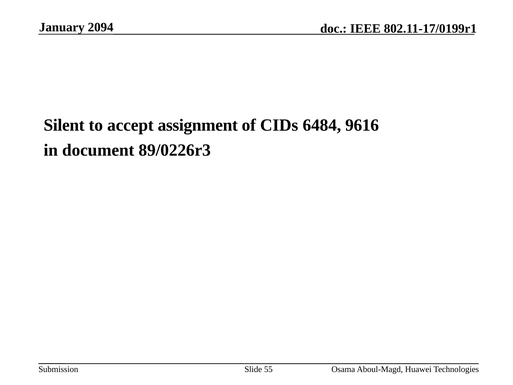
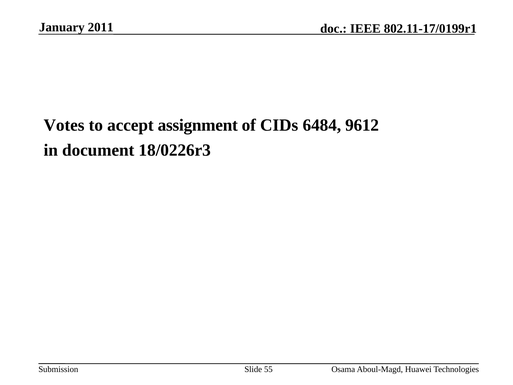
2094: 2094 -> 2011
Silent: Silent -> Votes
9616: 9616 -> 9612
89/0226r3: 89/0226r3 -> 18/0226r3
